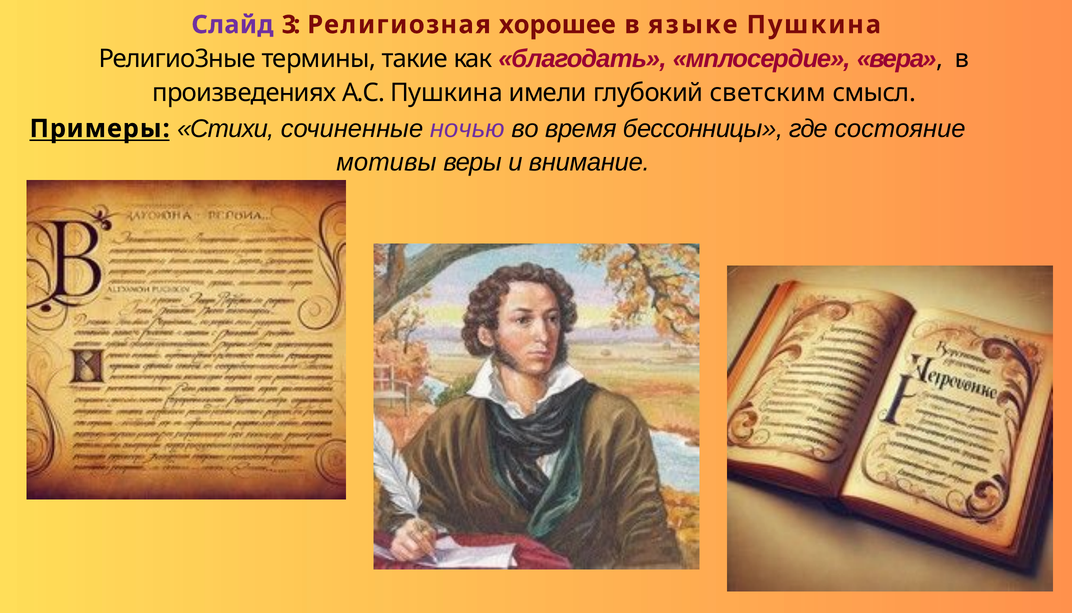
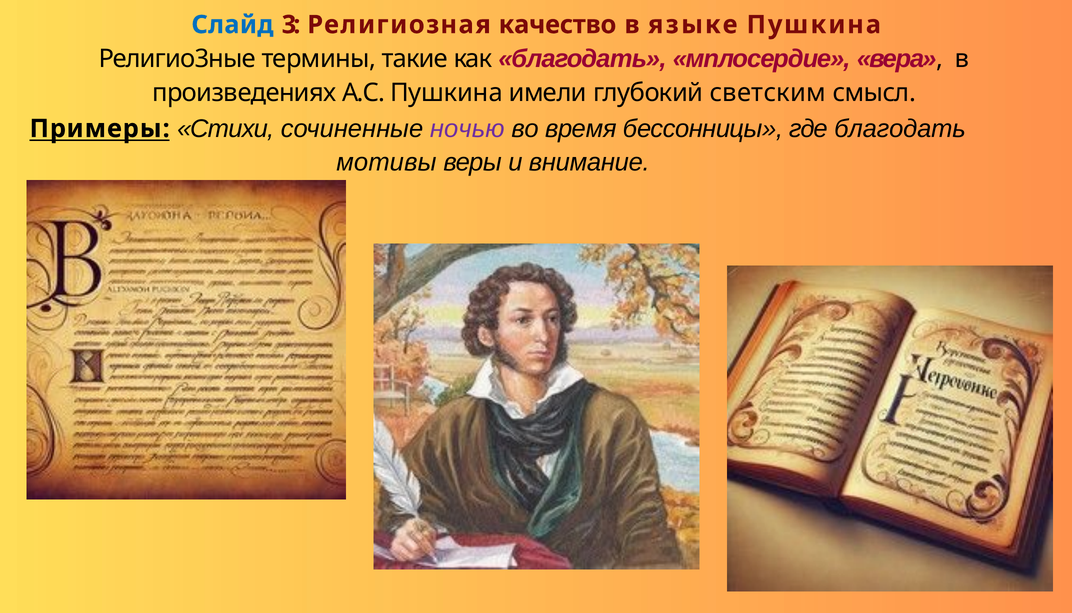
Слайд colour: purple -> blue
хорошее: хорошее -> качество
где состояние: состояние -> благодать
